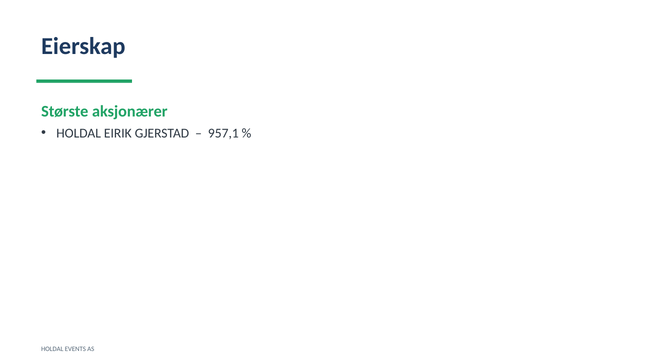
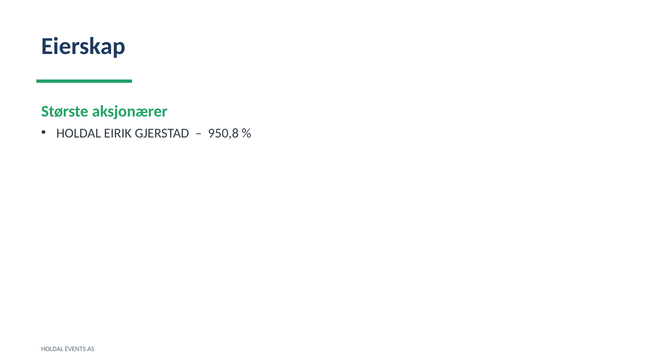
957,1: 957,1 -> 950,8
